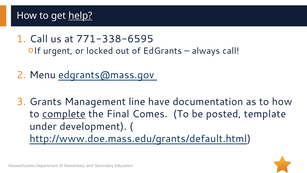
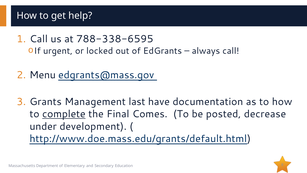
help underline: present -> none
771-338-6595: 771-338-6595 -> 788-338-6595
line: line -> last
template: template -> decrease
